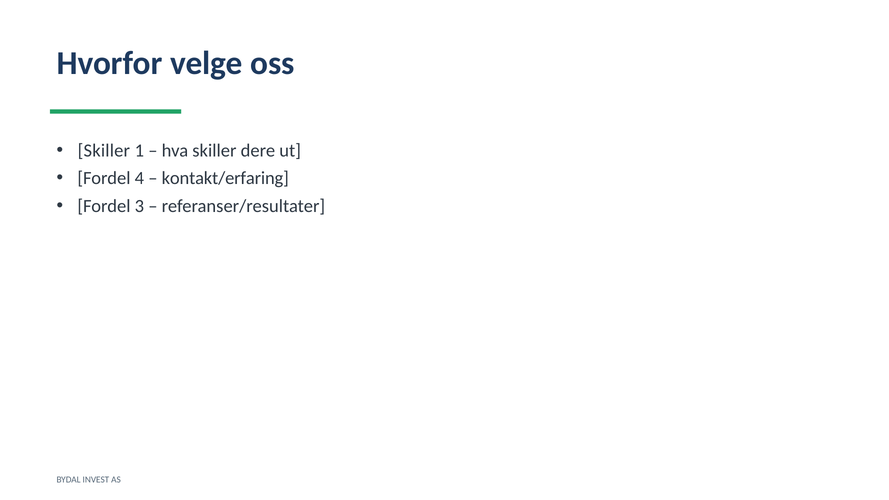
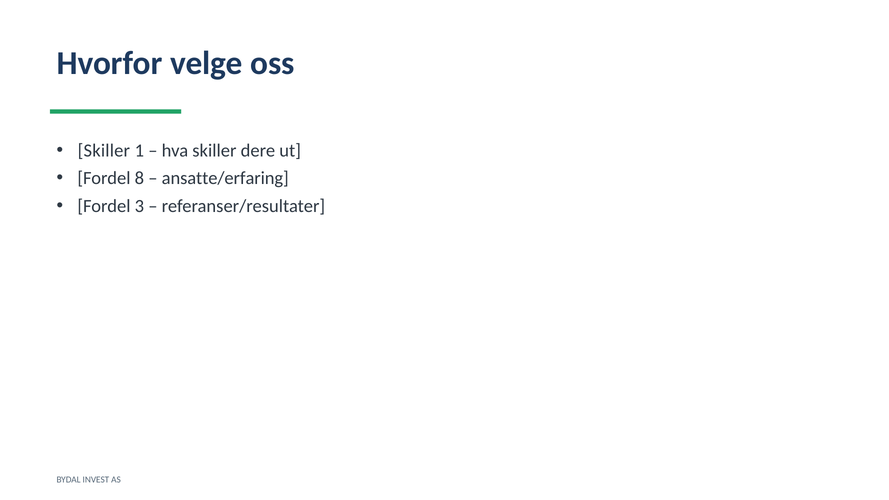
4: 4 -> 8
kontakt/erfaring: kontakt/erfaring -> ansatte/erfaring
